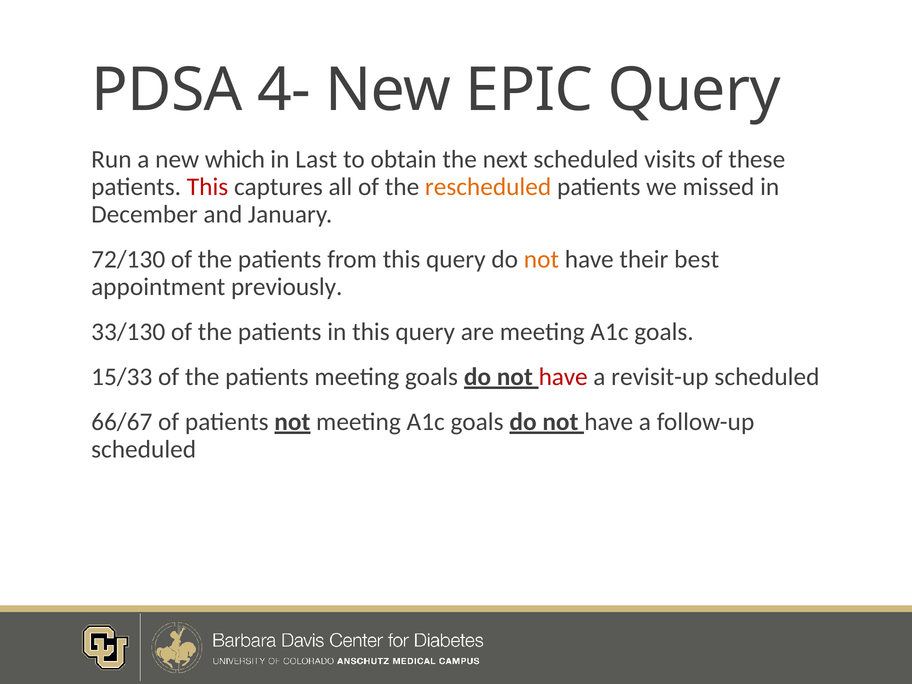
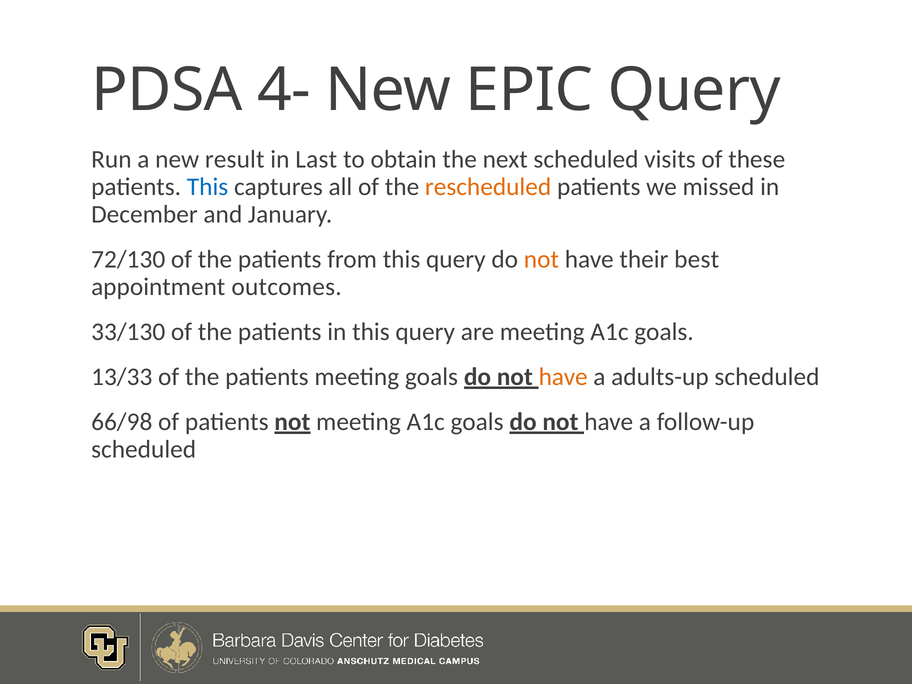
which: which -> result
This at (208, 187) colour: red -> blue
previously: previously -> outcomes
15/33: 15/33 -> 13/33
have at (563, 377) colour: red -> orange
revisit-up: revisit-up -> adults-up
66/67: 66/67 -> 66/98
